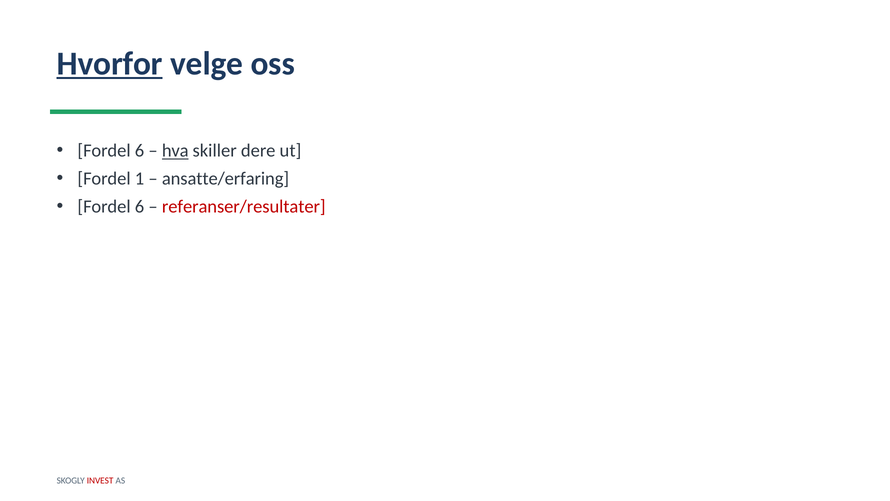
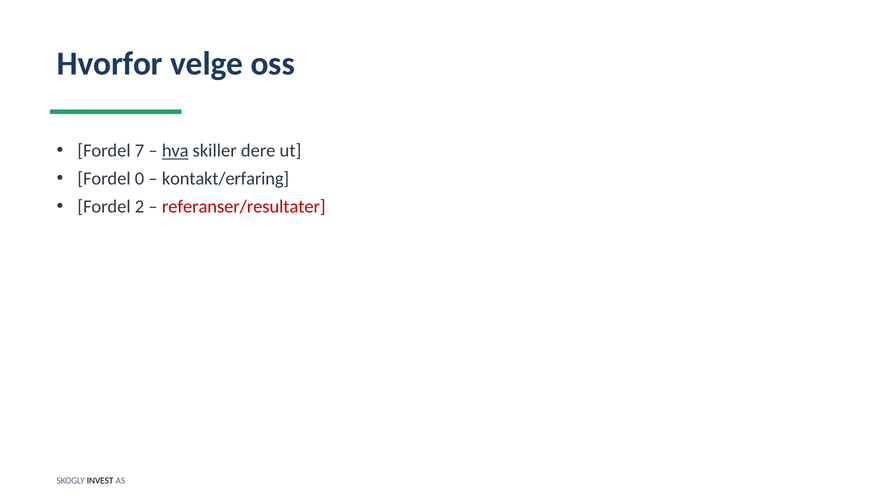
Hvorfor underline: present -> none
6 at (140, 151): 6 -> 7
1: 1 -> 0
ansatte/erfaring: ansatte/erfaring -> kontakt/erfaring
6 at (140, 206): 6 -> 2
INVEST colour: red -> black
